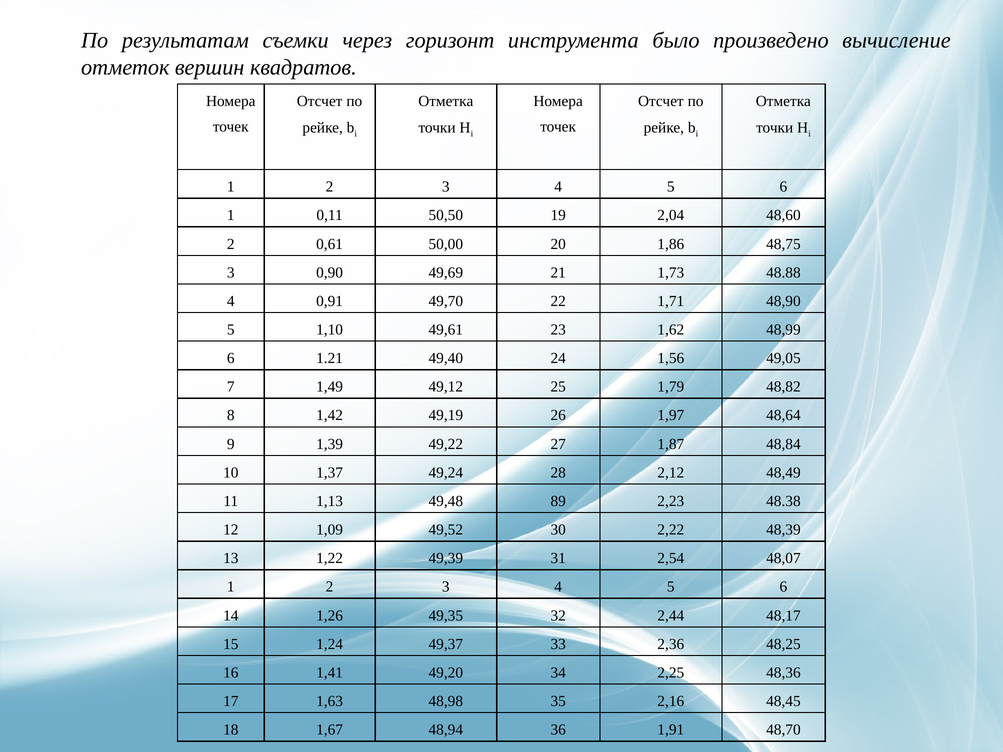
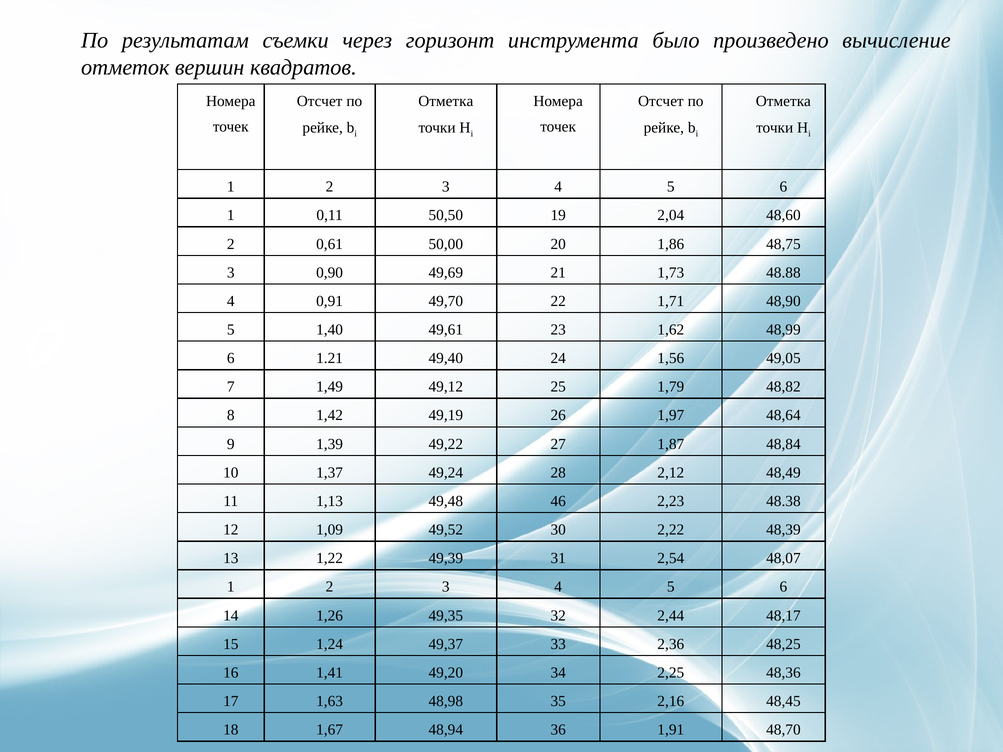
1,10: 1,10 -> 1,40
89: 89 -> 46
